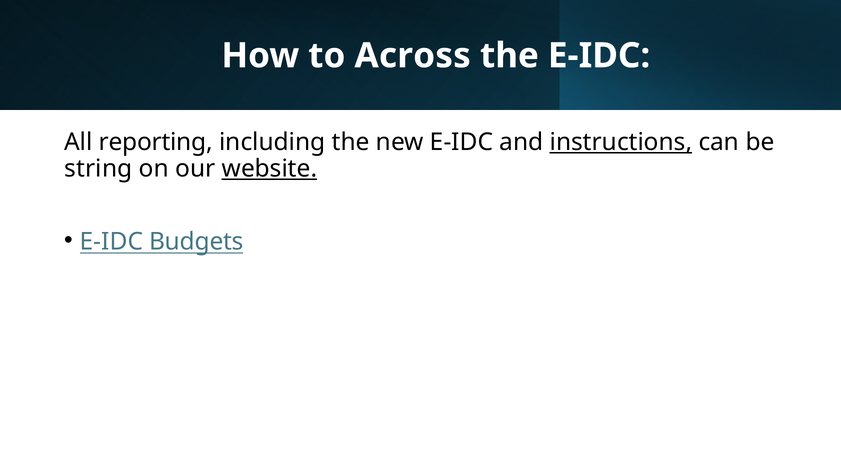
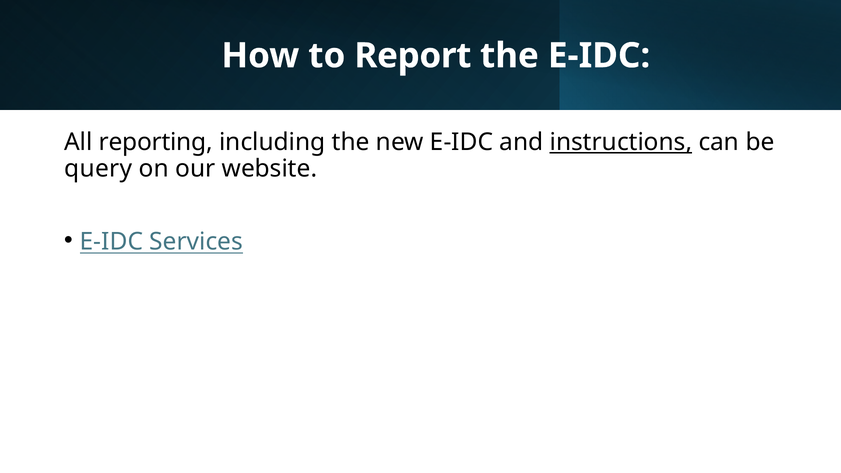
Across: Across -> Report
string: string -> query
website underline: present -> none
Budgets: Budgets -> Services
